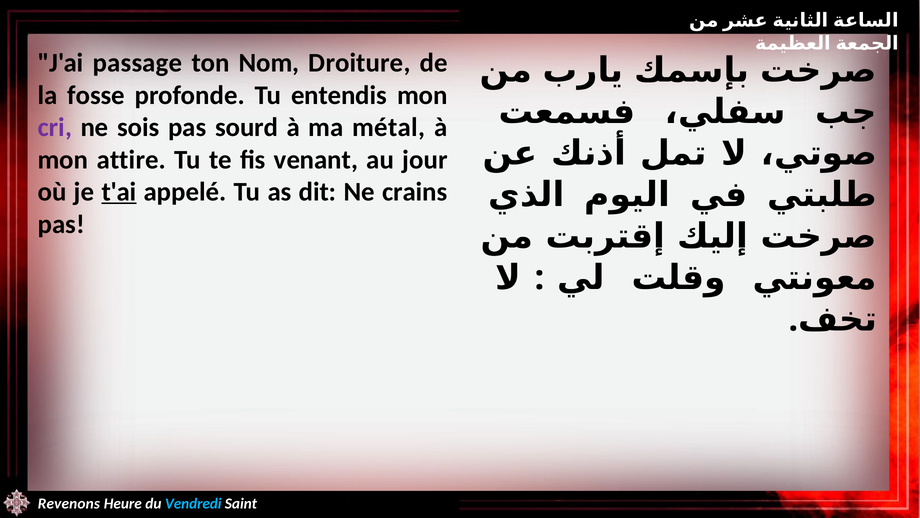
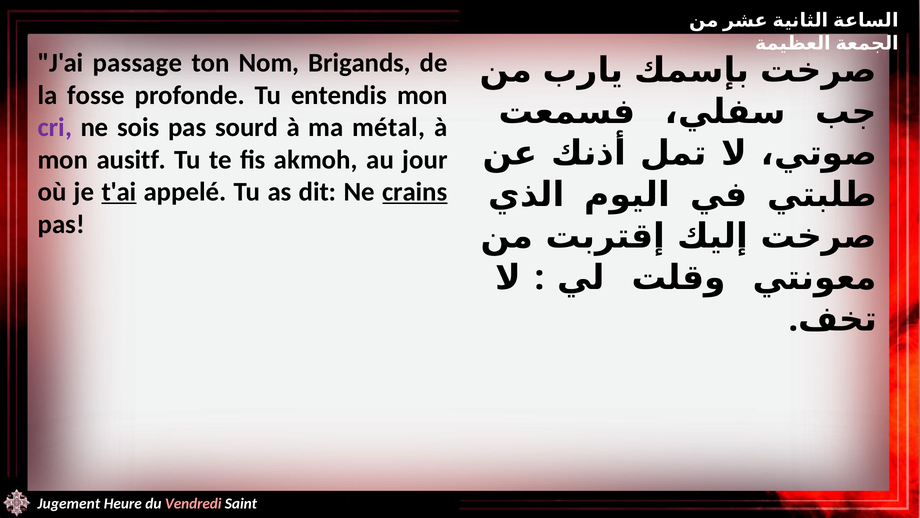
Droiture: Droiture -> Brigands
attire: attire -> ausitf
venant: venant -> akmoh
crains underline: none -> present
Revenons: Revenons -> Jugement
Vendredi colour: light blue -> pink
